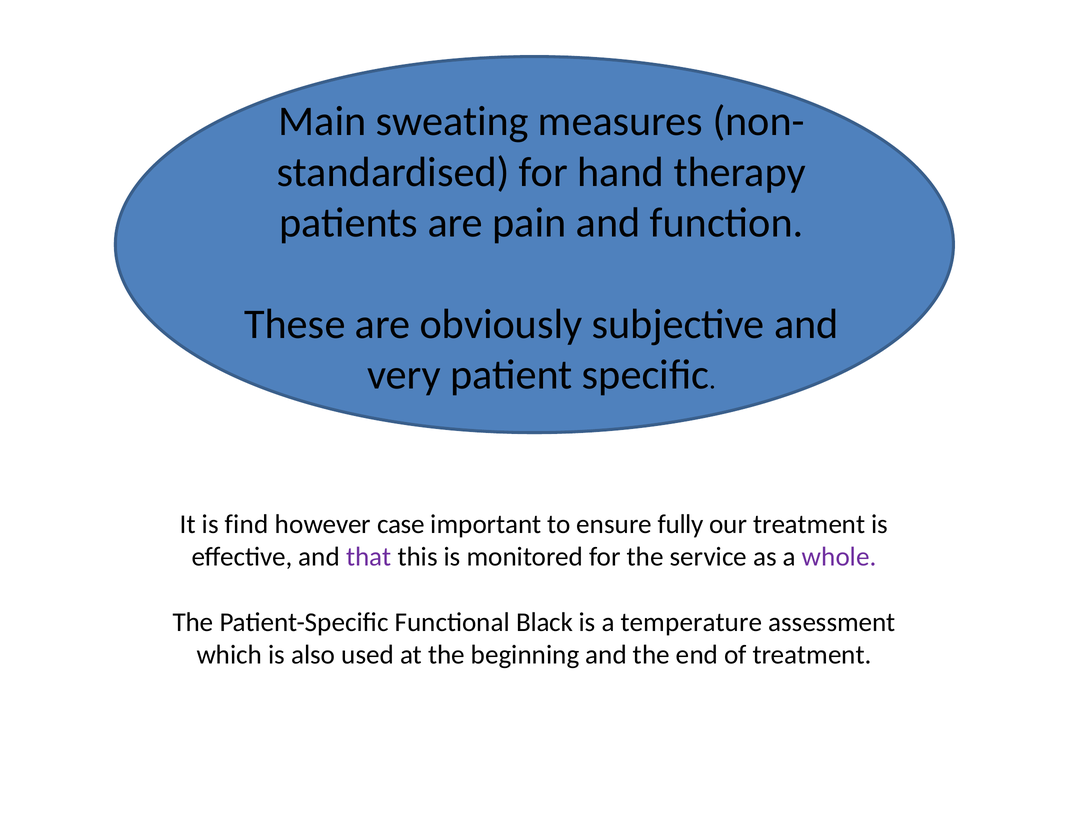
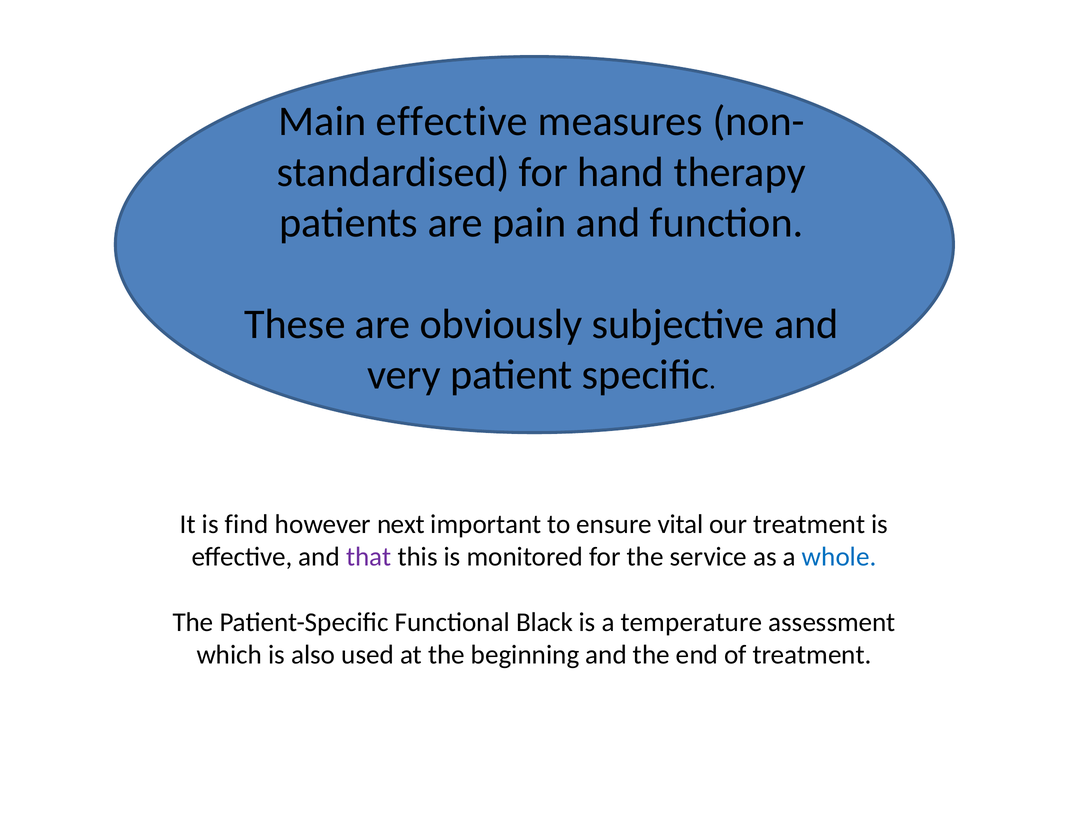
Main sweating: sweating -> effective
case: case -> next
fully: fully -> vital
whole colour: purple -> blue
